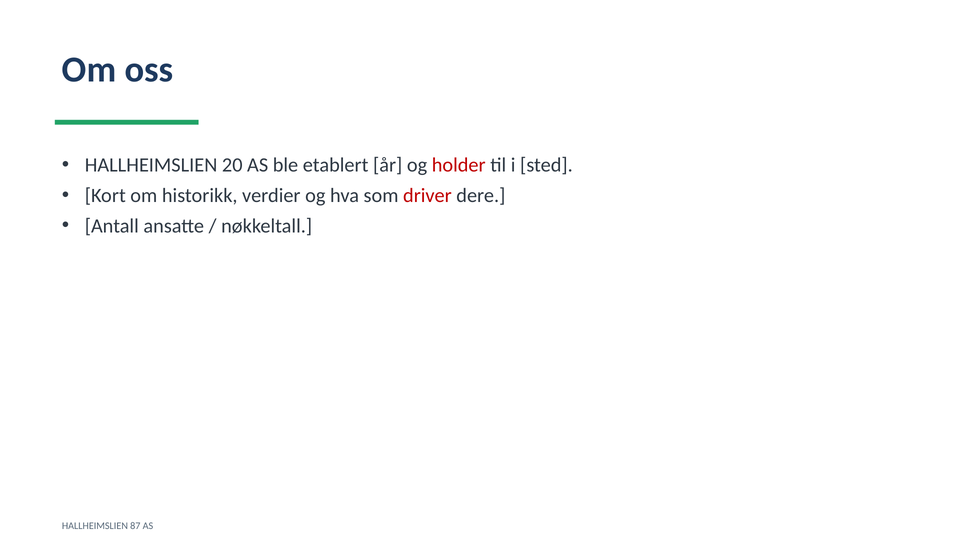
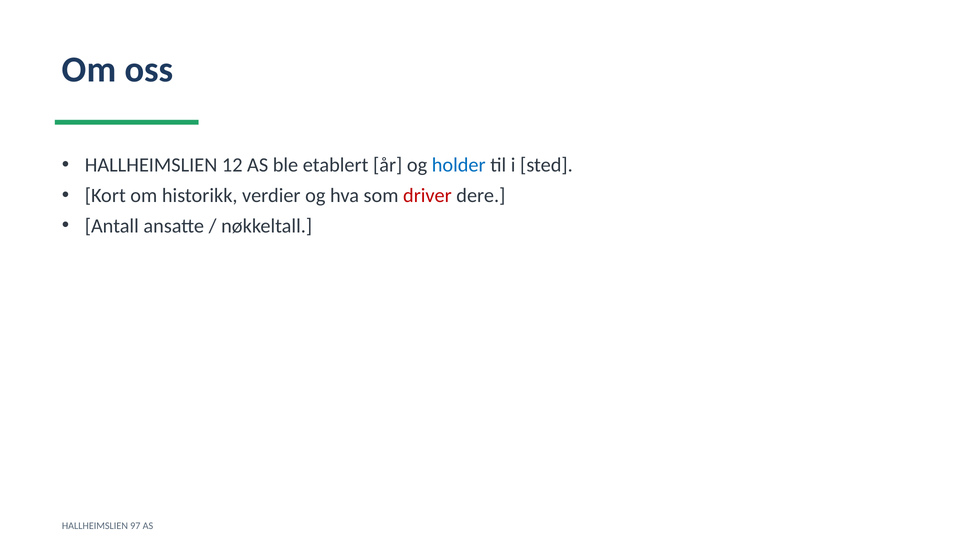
20: 20 -> 12
holder colour: red -> blue
87: 87 -> 97
